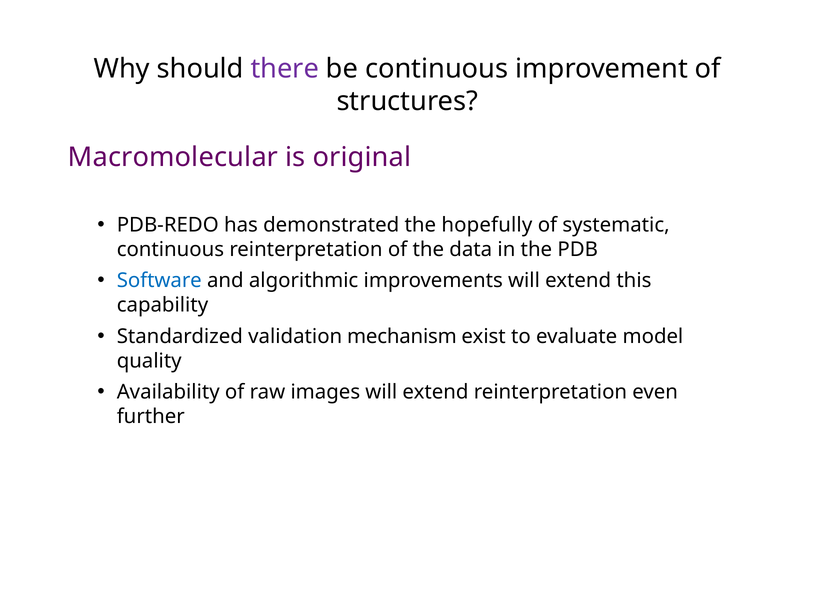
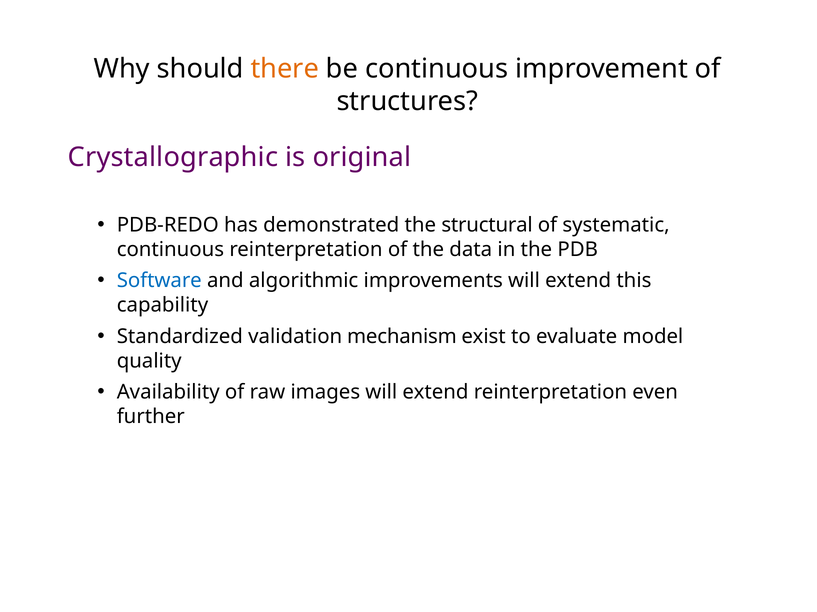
there colour: purple -> orange
Macromolecular: Macromolecular -> Crystallographic
hopefully: hopefully -> structural
